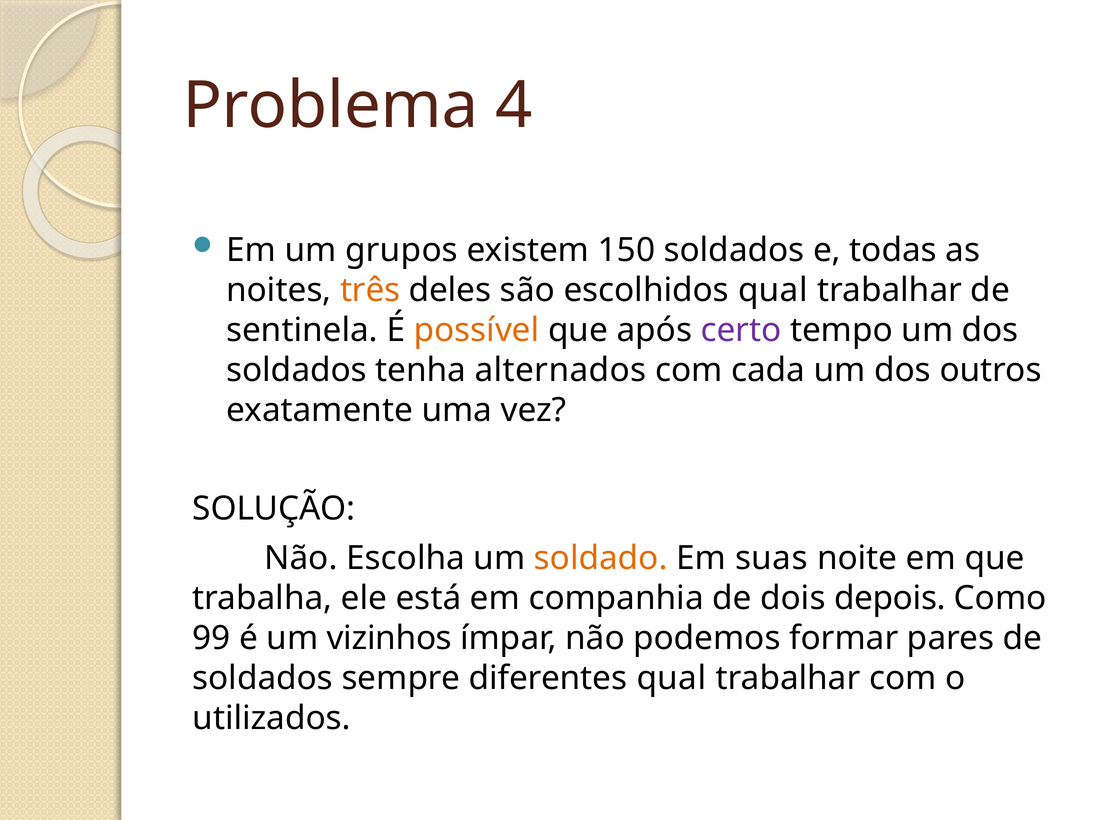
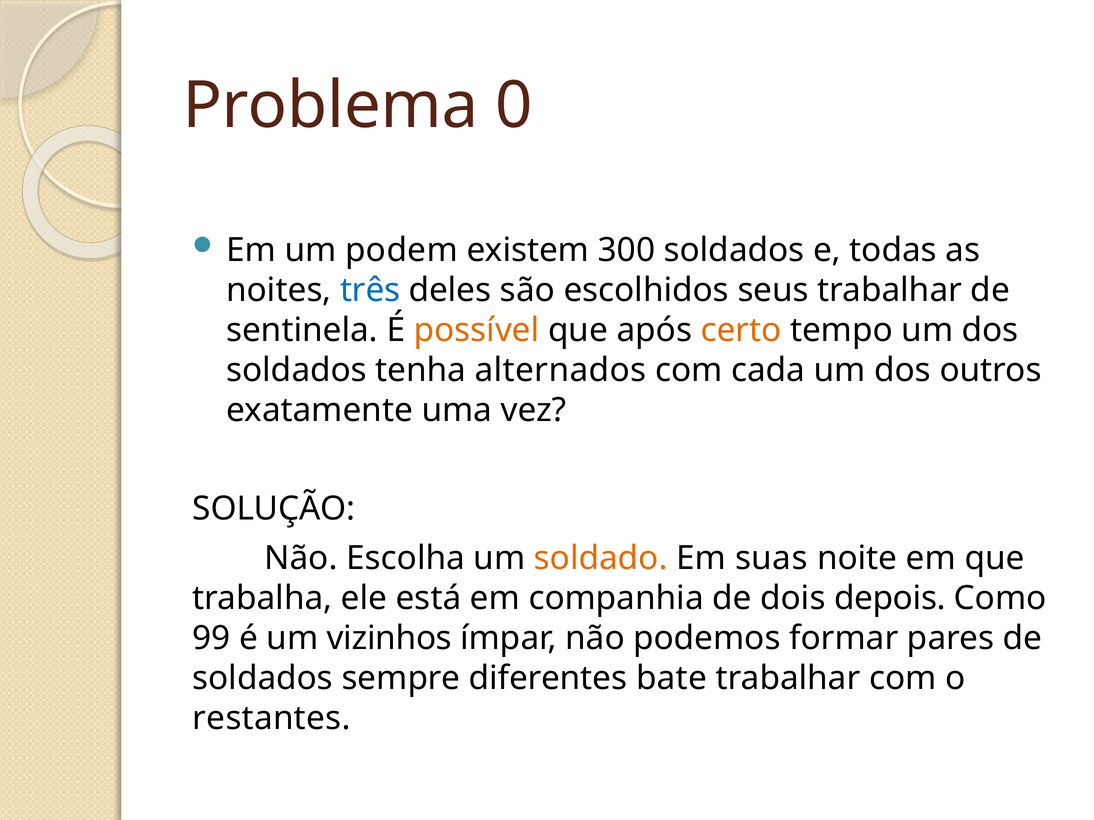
4: 4 -> 0
grupos: grupos -> podem
150: 150 -> 300
três colour: orange -> blue
escolhidos qual: qual -> seus
certo colour: purple -> orange
diferentes qual: qual -> bate
utilizados: utilizados -> restantes
